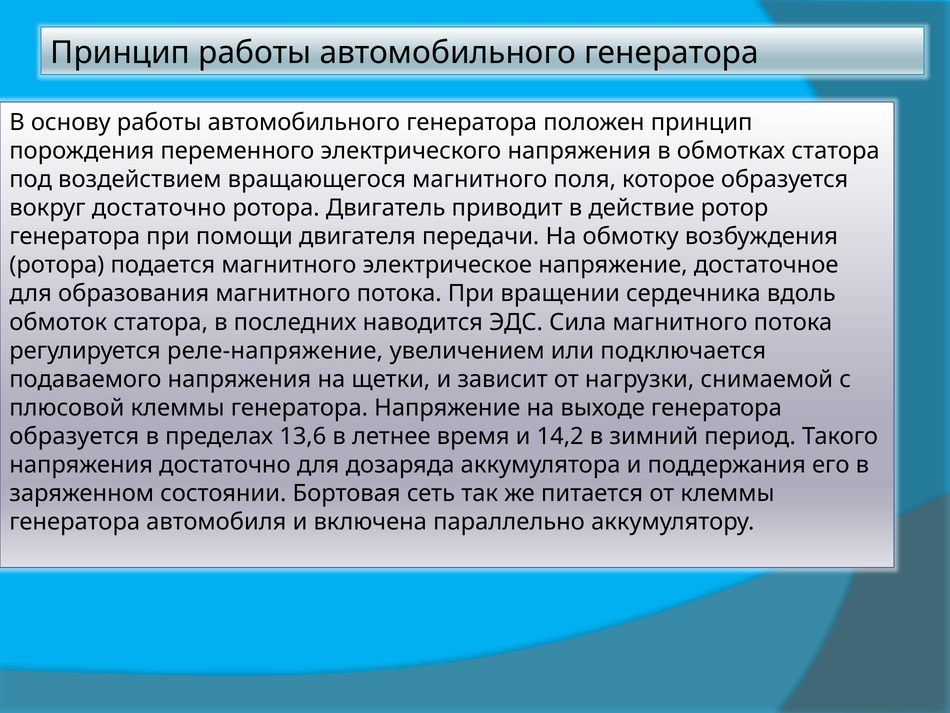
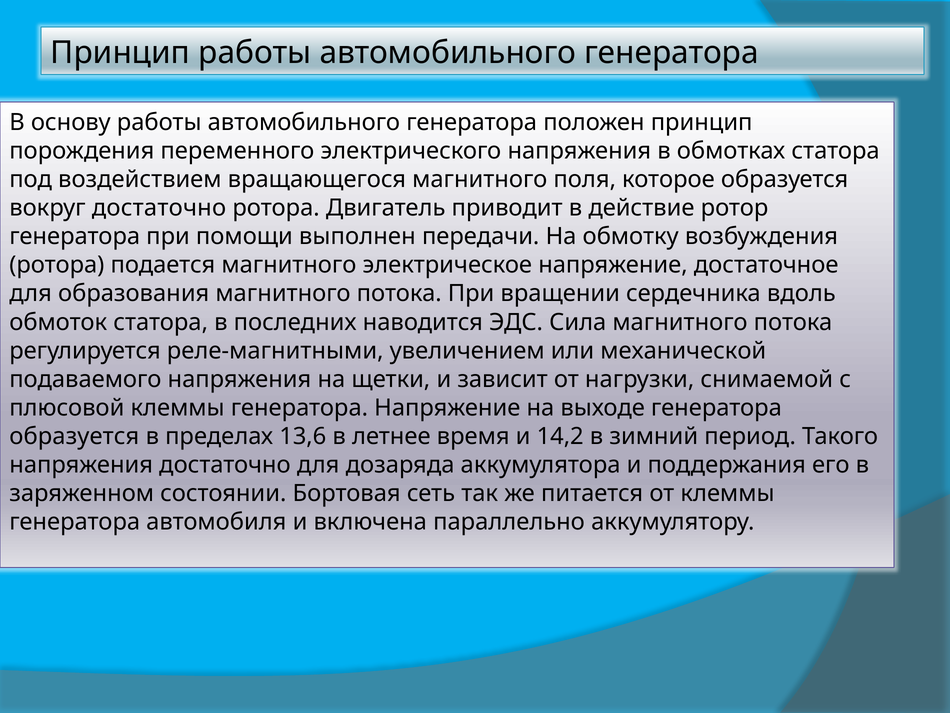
двигателя: двигателя -> выполнен
реле-напряжение: реле-напряжение -> реле-магнитными
подключается: подключается -> механической
